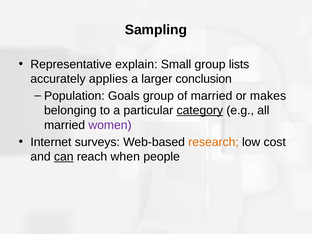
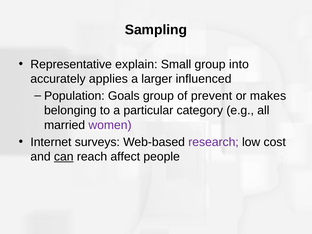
lists: lists -> into
conclusion: conclusion -> influenced
of married: married -> prevent
category underline: present -> none
research colour: orange -> purple
when: when -> affect
